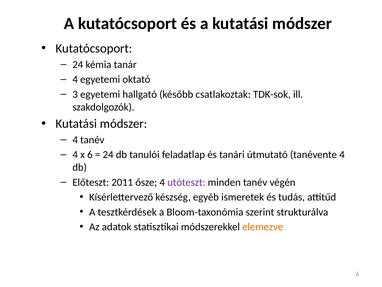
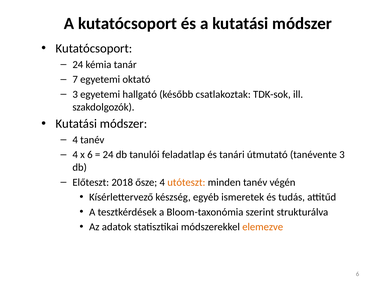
4 at (75, 79): 4 -> 7
tanévente 4: 4 -> 3
2011: 2011 -> 2018
utóteszt colour: purple -> orange
